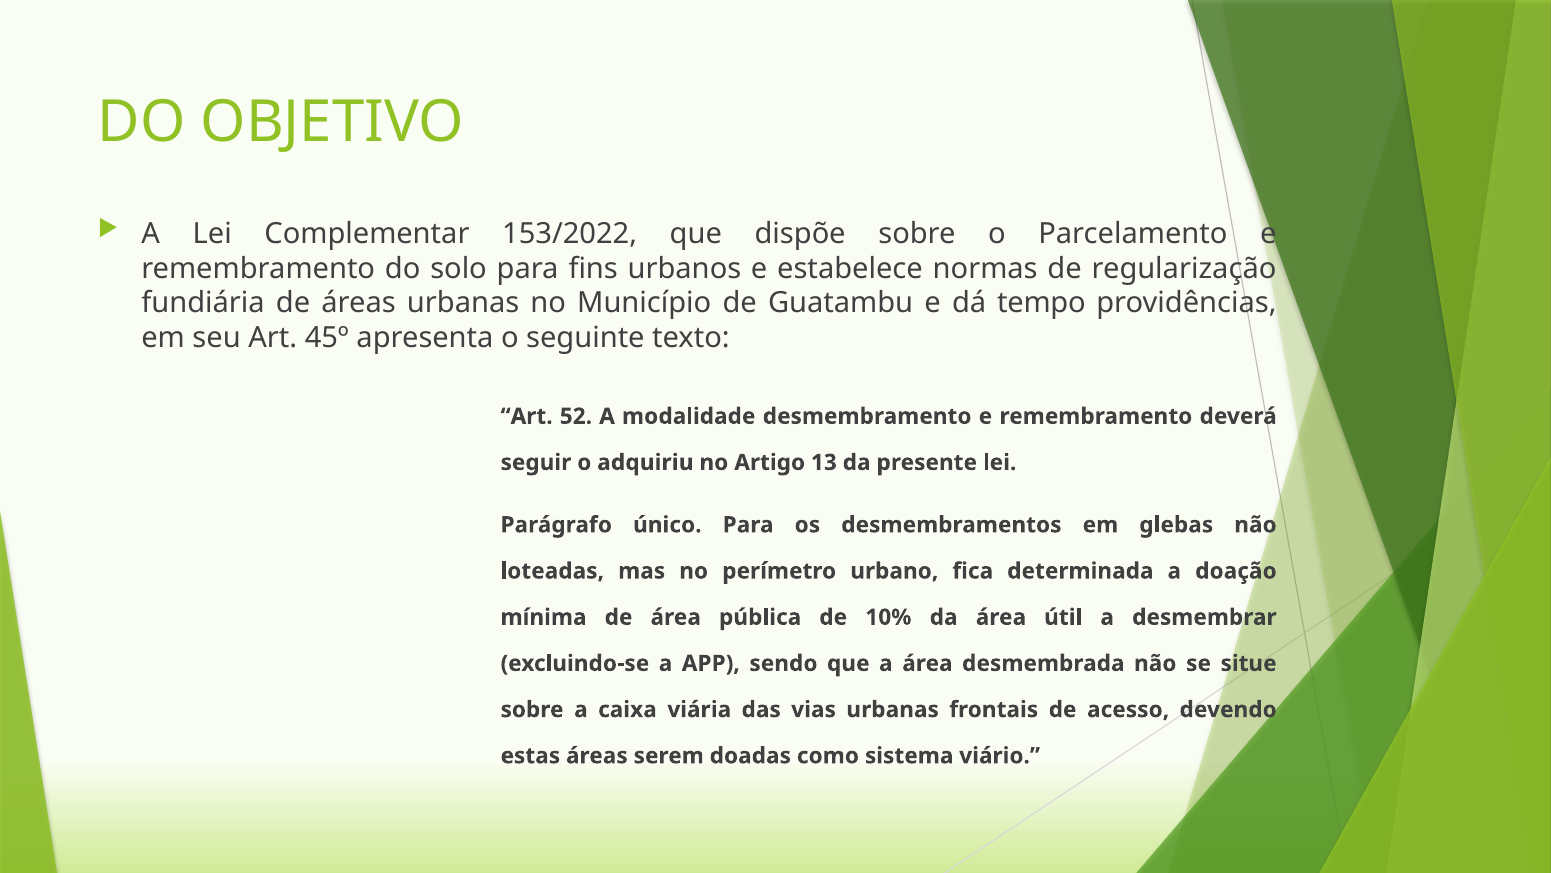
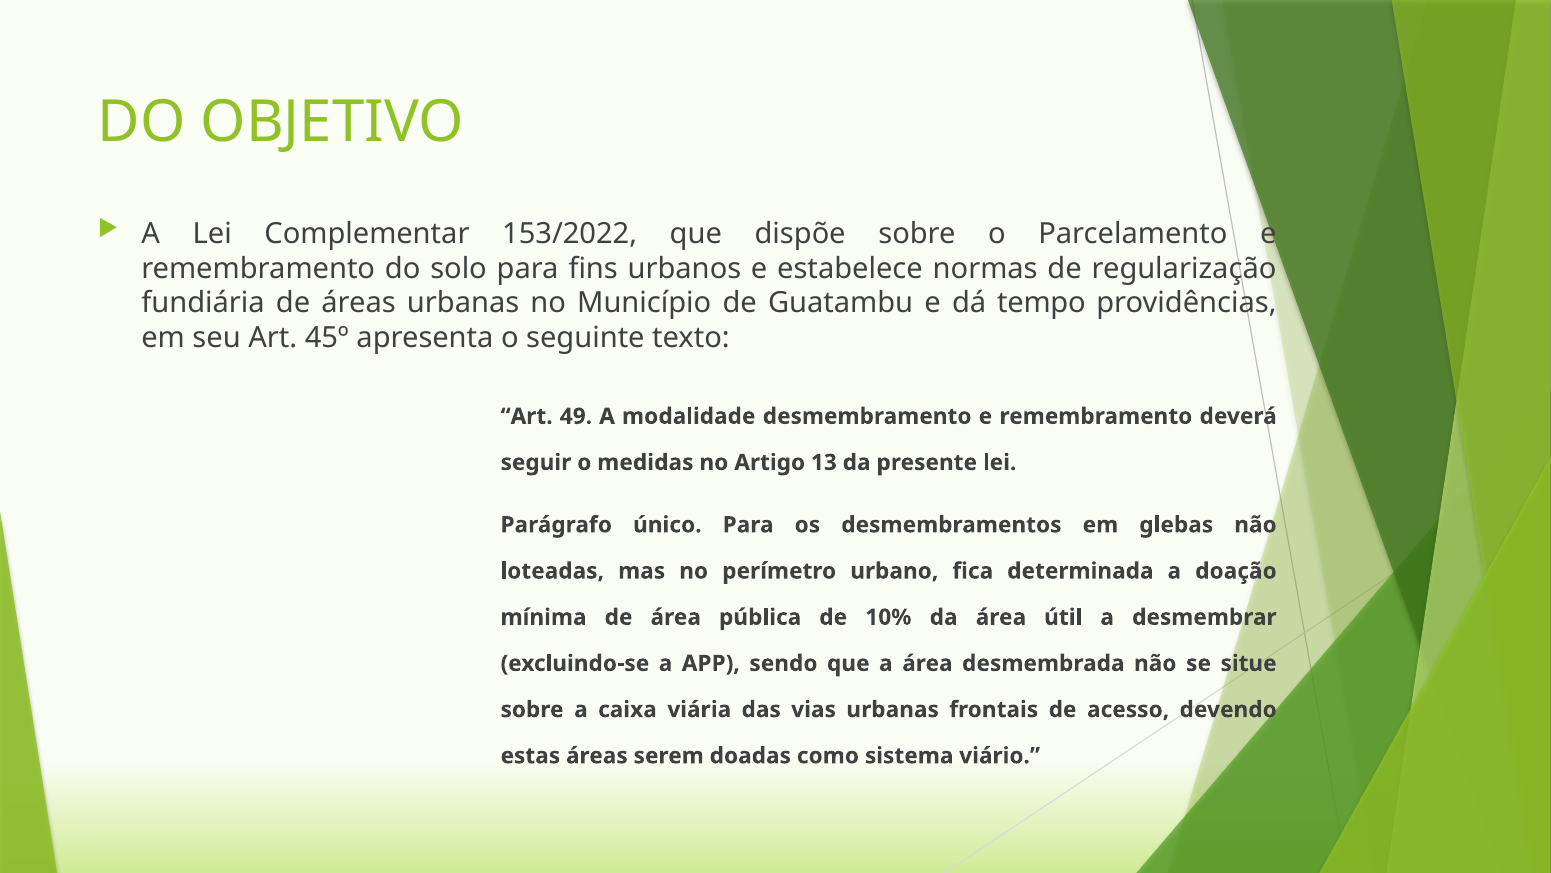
52: 52 -> 49
adquiriu: adquiriu -> medidas
